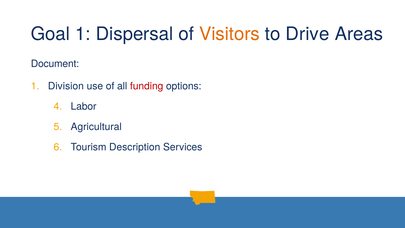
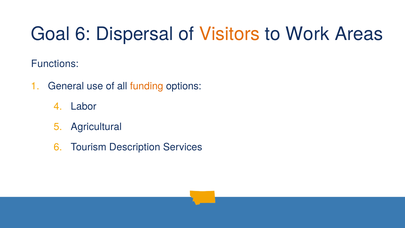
Goal 1: 1 -> 6
Drive: Drive -> Work
Document: Document -> Functions
Division: Division -> General
funding colour: red -> orange
